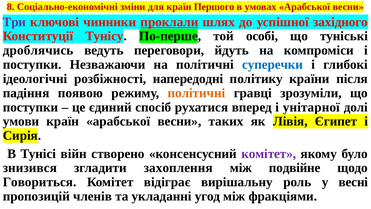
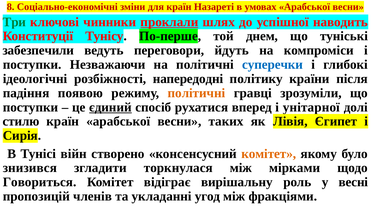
Першого: Першого -> Назареті
Три colour: purple -> green
західного: західного -> наводить
особі: особі -> днем
дроблячись: дроблячись -> забезпечили
єдиний underline: none -> present
умови: умови -> стилю
комітет at (269, 153) colour: purple -> orange
захоплення: захоплення -> торкнулася
подвійне: подвійне -> мірками
